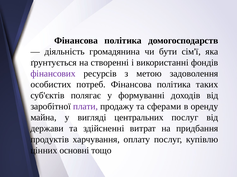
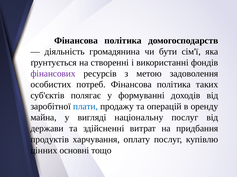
плати colour: purple -> blue
сферами: сферами -> операцій
центральних: центральних -> національну
